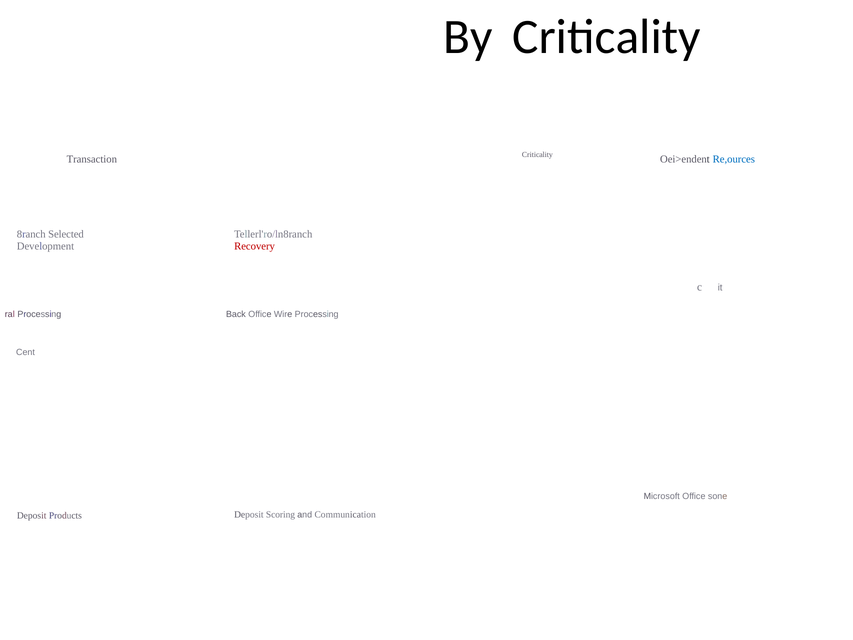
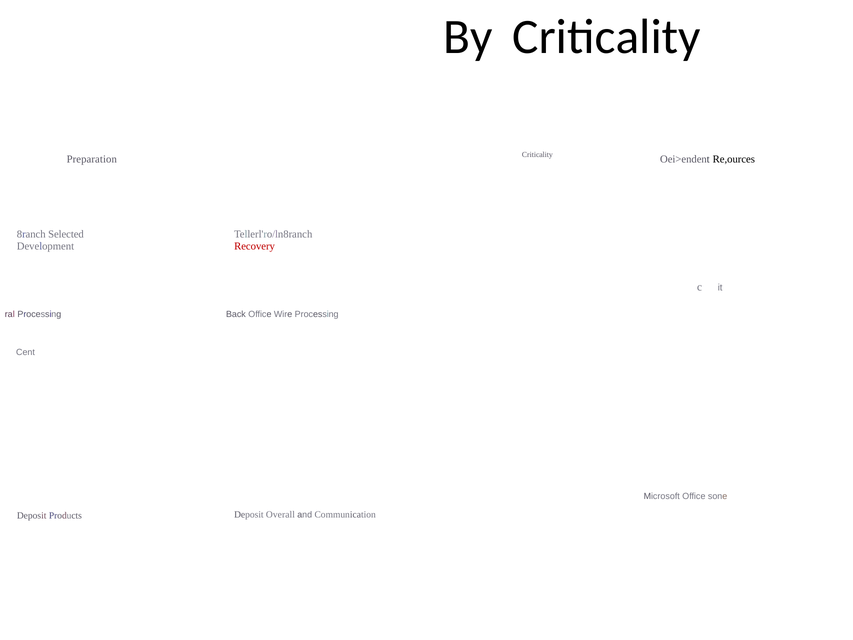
Transaction: Transaction -> Preparation
Re,ources colour: blue -> black
Scoring: Scoring -> Overall
